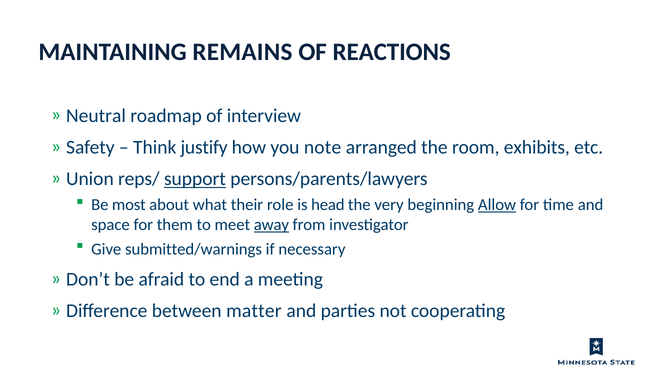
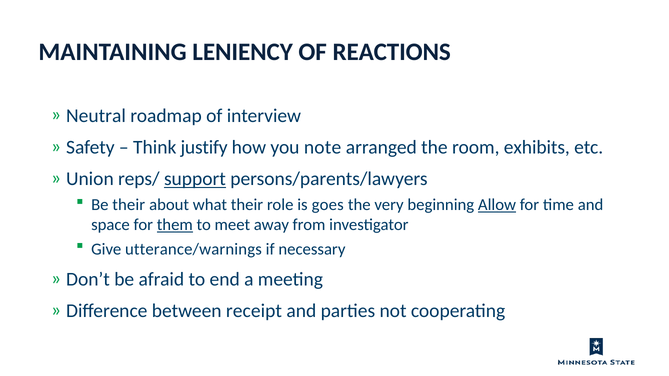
REMAINS: REMAINS -> LENIENCY
Be most: most -> their
head: head -> goes
them underline: none -> present
away underline: present -> none
submitted/warnings: submitted/warnings -> utterance/warnings
matter: matter -> receipt
